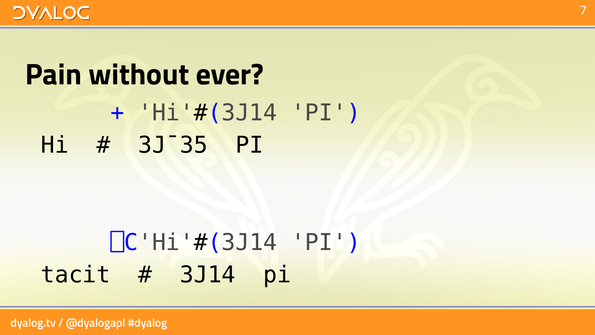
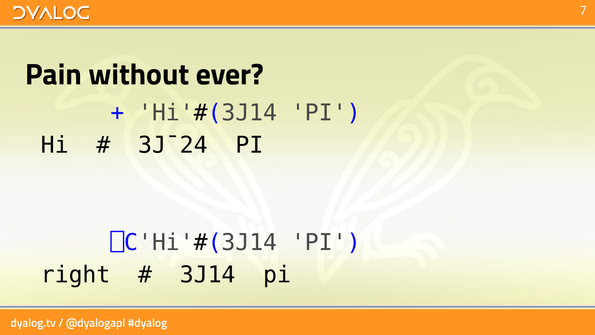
3J¯35: 3J¯35 -> 3J¯24
tacit: tacit -> right
